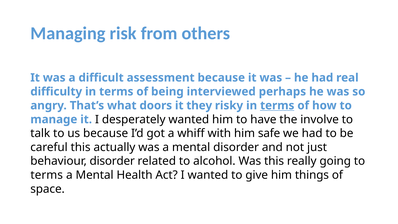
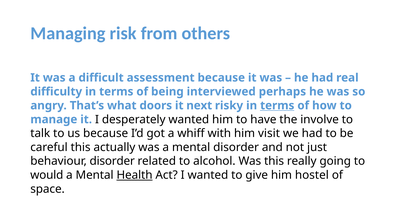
they: they -> next
safe: safe -> visit
terms at (47, 175): terms -> would
Health underline: none -> present
things: things -> hostel
